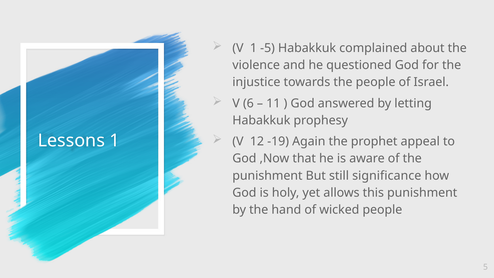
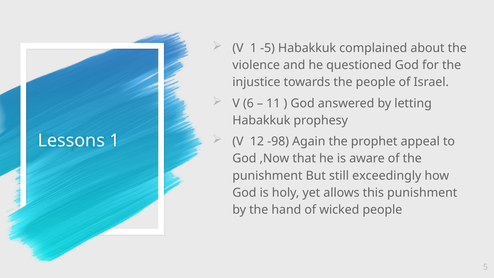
-19: -19 -> -98
significance: significance -> exceedingly
